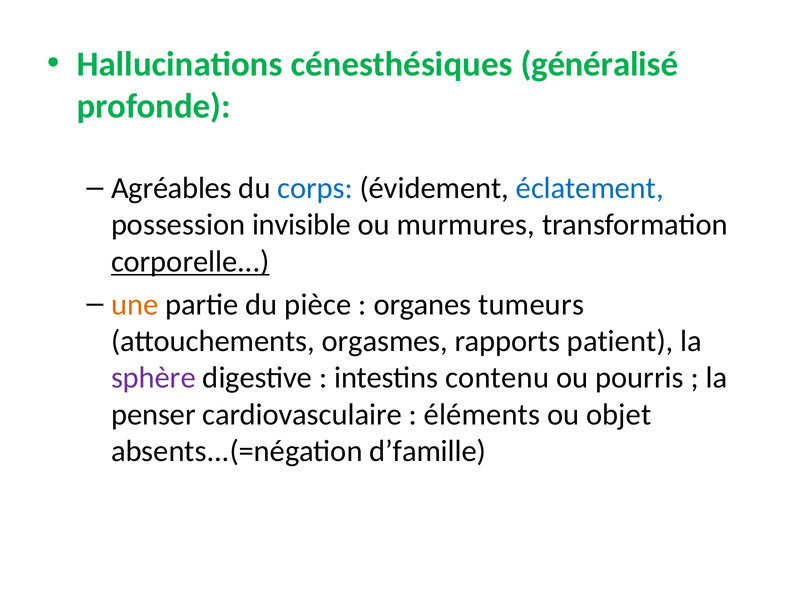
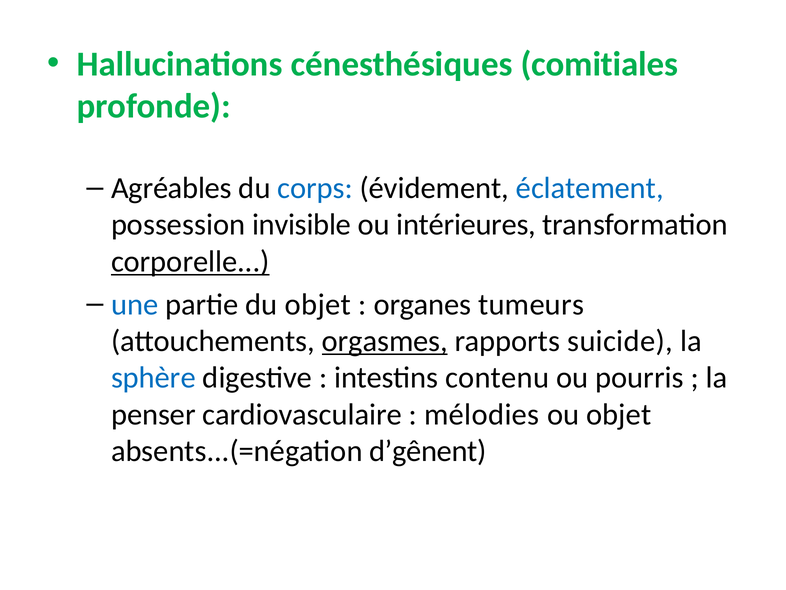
généralisé: généralisé -> comitiales
murmures: murmures -> intérieures
une colour: orange -> blue
du pièce: pièce -> objet
orgasmes underline: none -> present
patient: patient -> suicide
sphère colour: purple -> blue
éléments: éléments -> mélodies
d’famille: d’famille -> d’gênent
